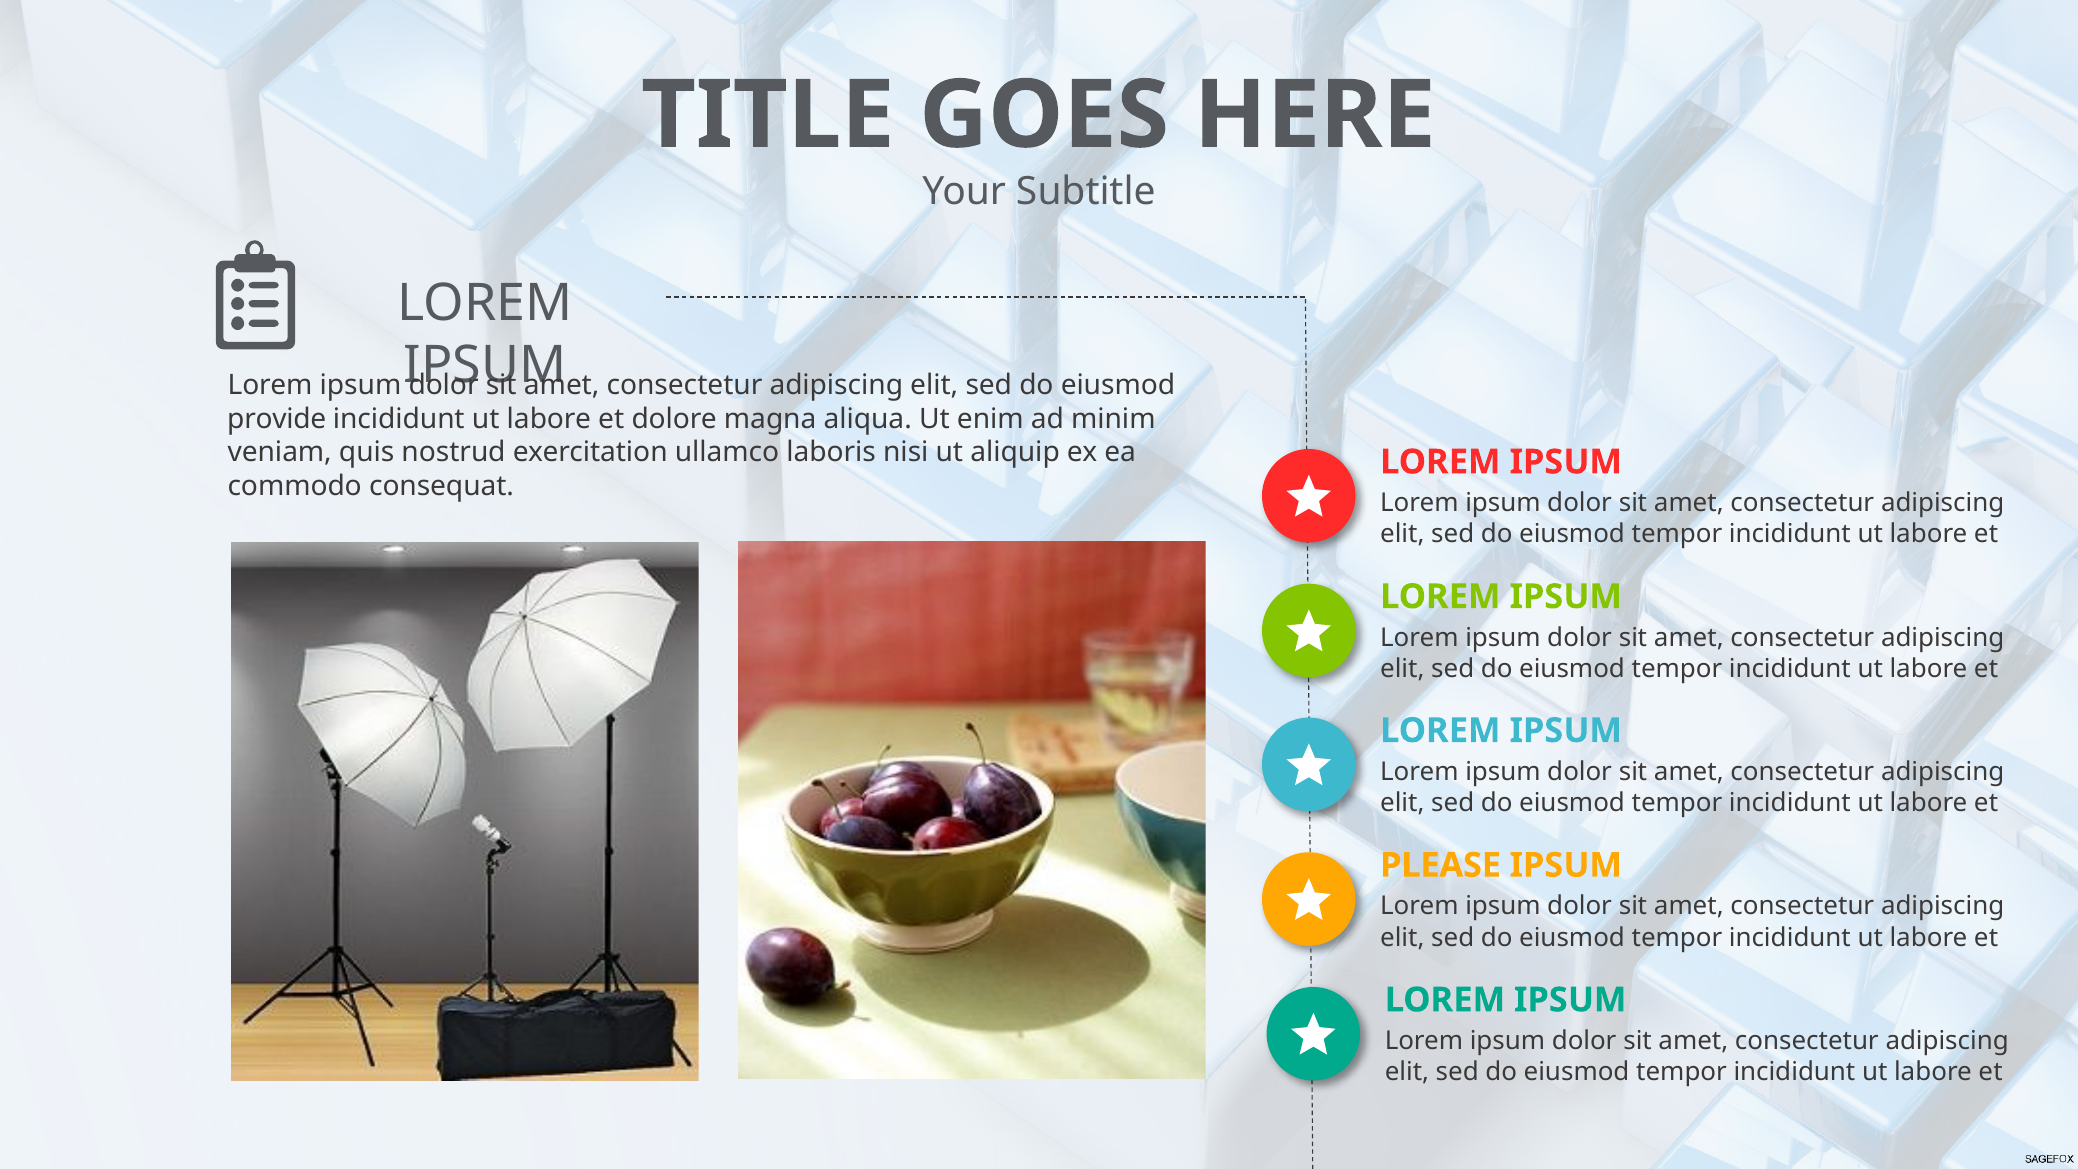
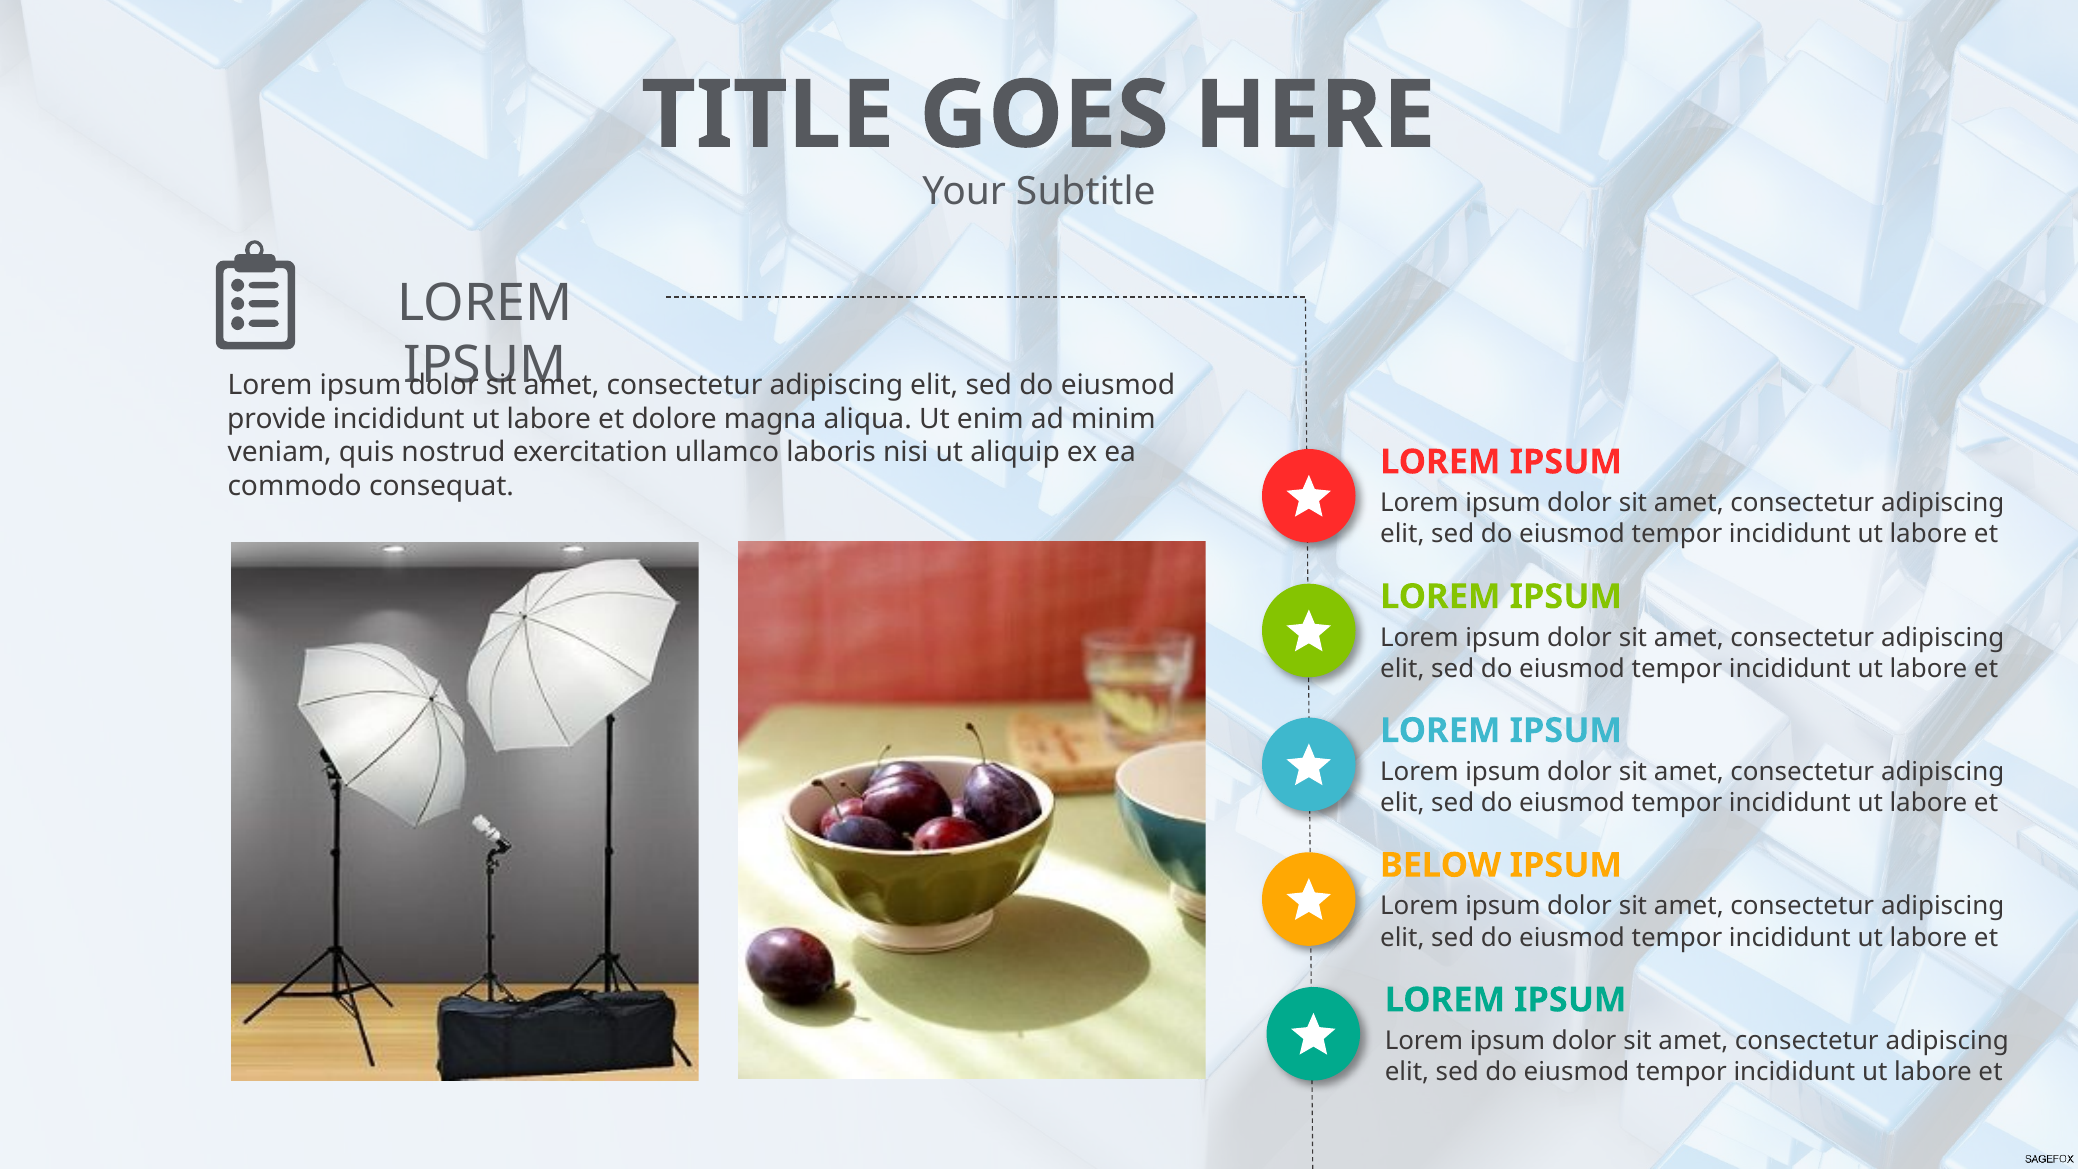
PLEASE: PLEASE -> BELOW
